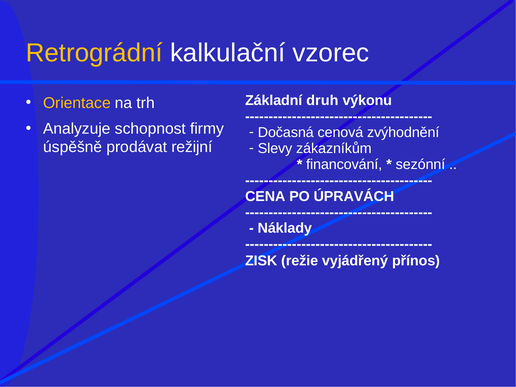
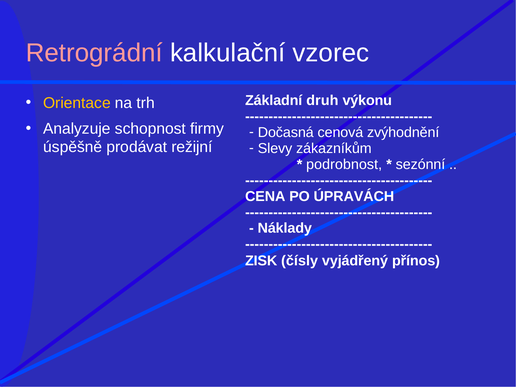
Retrográdní colour: yellow -> pink
financování: financování -> podrobnost
režie: režie -> čísly
